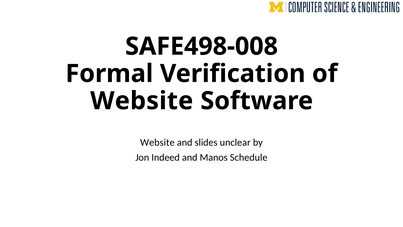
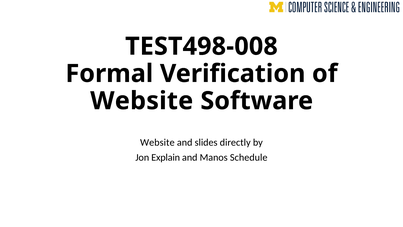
SAFE498-008: SAFE498-008 -> TEST498-008
unclear: unclear -> directly
Indeed: Indeed -> Explain
